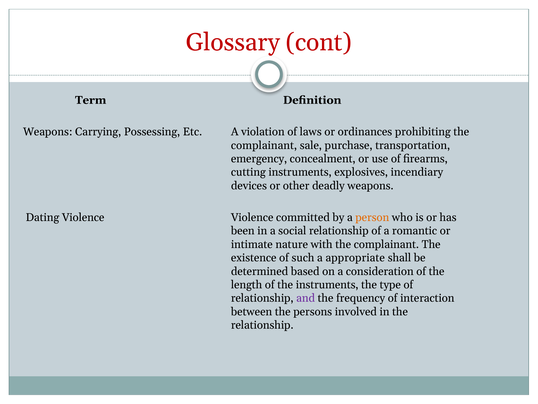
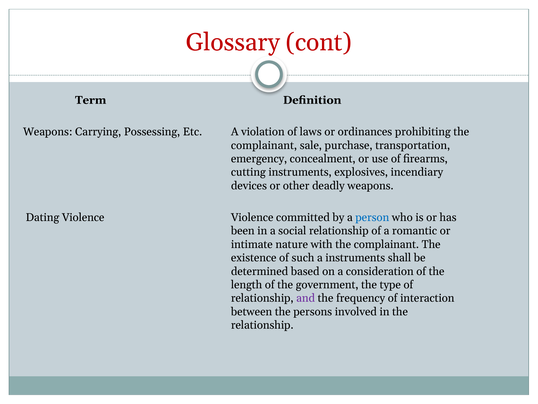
person colour: orange -> blue
a appropriate: appropriate -> instruments
the instruments: instruments -> government
